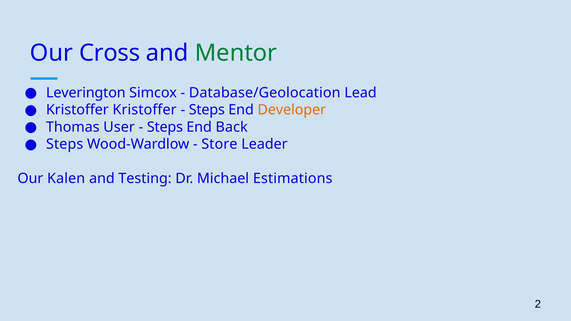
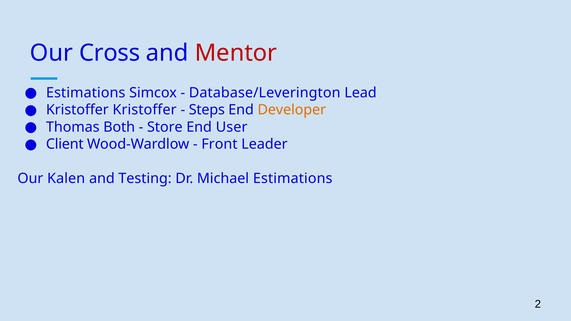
Mentor colour: green -> red
Leverington at (86, 93): Leverington -> Estimations
Database/Geolocation: Database/Geolocation -> Database/Leverington
User: User -> Both
Steps at (165, 127): Steps -> Store
Back: Back -> User
Steps at (65, 144): Steps -> Client
Store: Store -> Front
